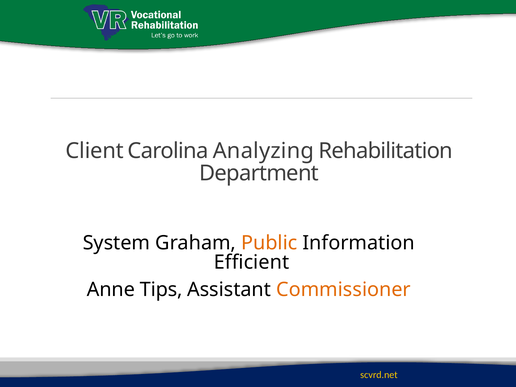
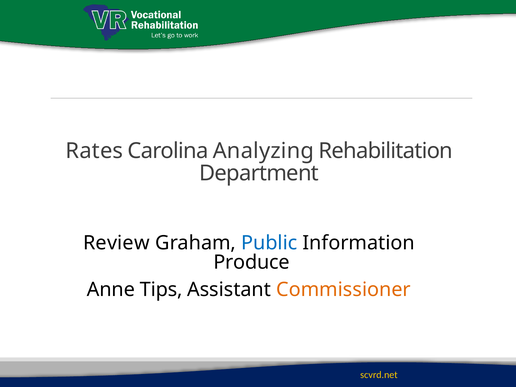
Client: Client -> Rates
System: System -> Review
Public colour: orange -> blue
Efficient: Efficient -> Produce
